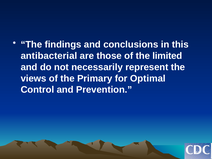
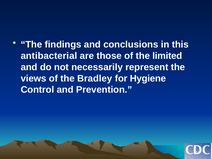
Primary: Primary -> Bradley
Optimal: Optimal -> Hygiene
